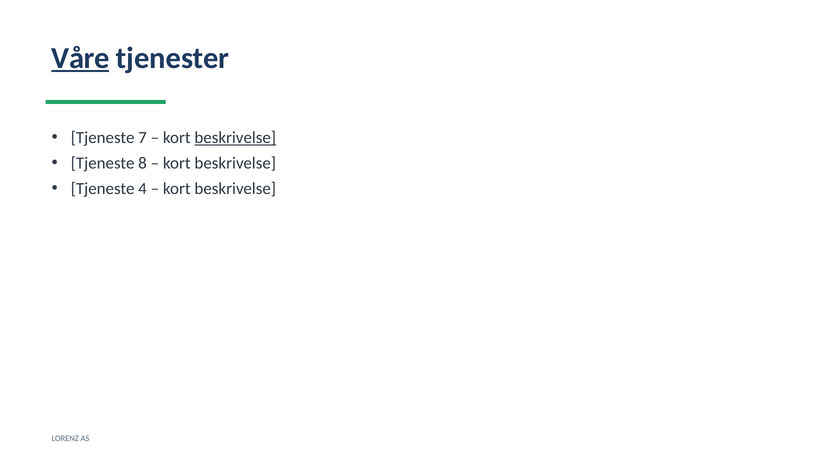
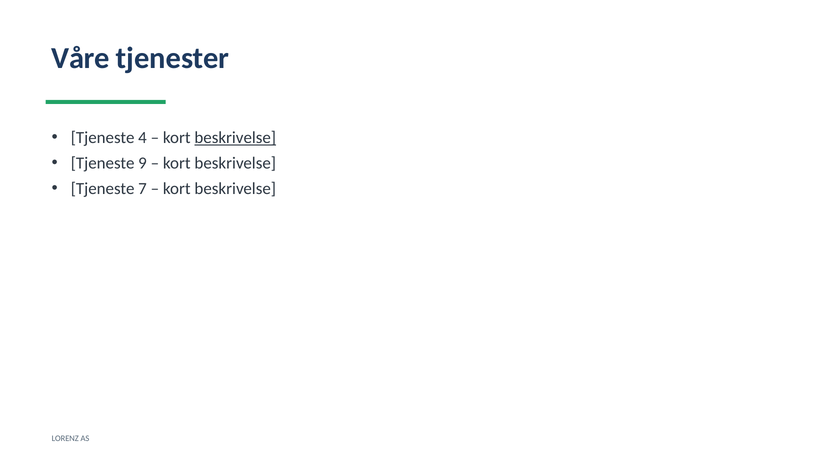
Våre underline: present -> none
7: 7 -> 4
8: 8 -> 9
4: 4 -> 7
